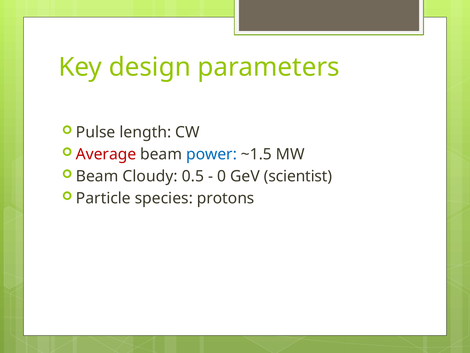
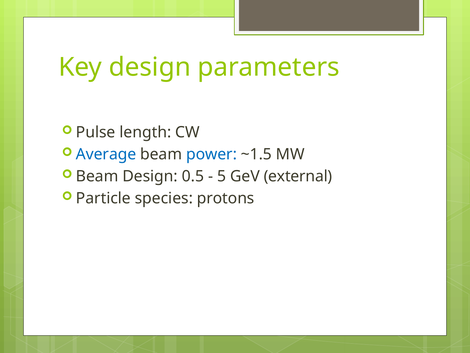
Average colour: red -> blue
Beam Cloudy: Cloudy -> Design
0: 0 -> 5
scientist: scientist -> external
